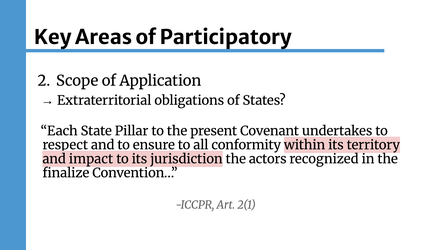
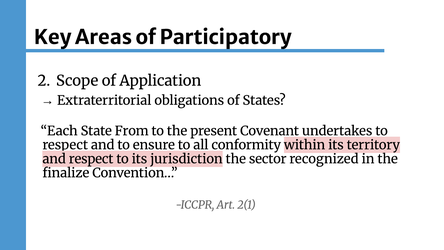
Pillar: Pillar -> From
and impact: impact -> respect
actors: actors -> sector
